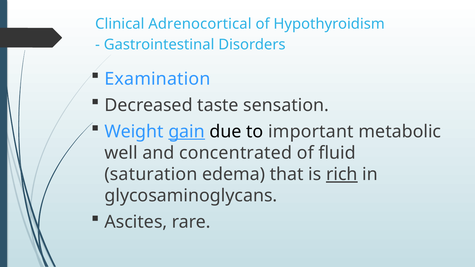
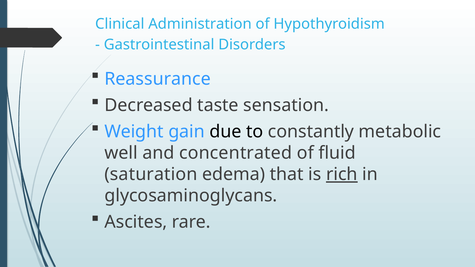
Adrenocortical: Adrenocortical -> Administration
Examination: Examination -> Reassurance
gain underline: present -> none
important: important -> constantly
